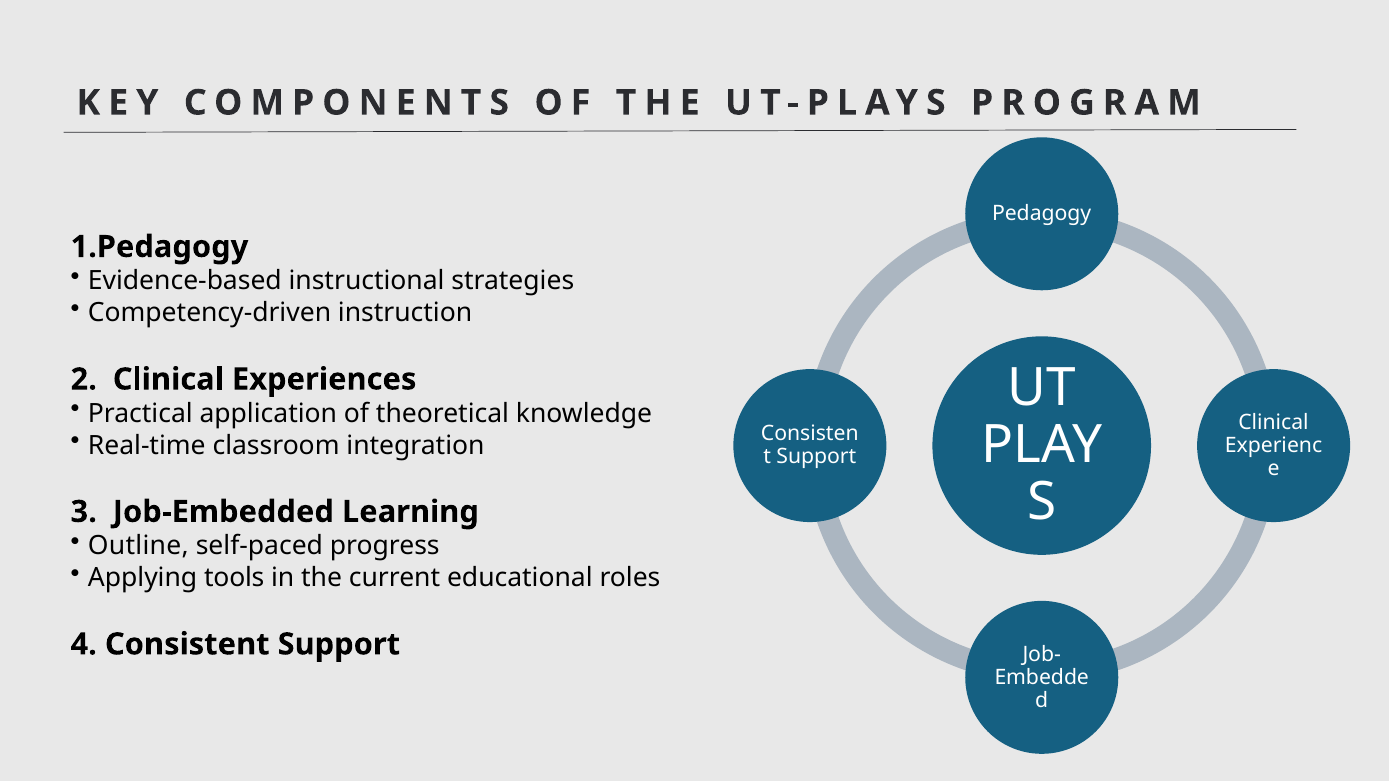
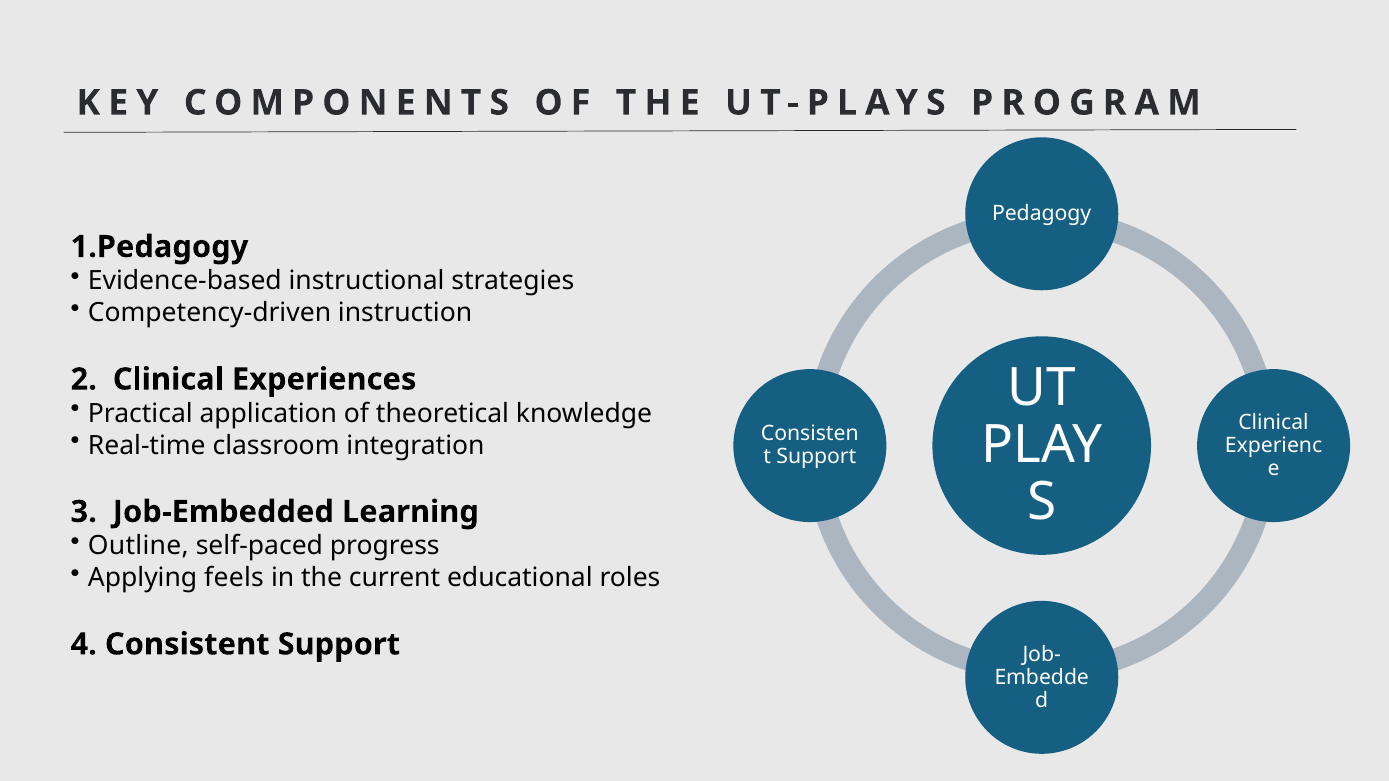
tools: tools -> feels
